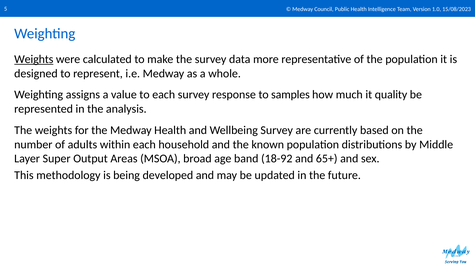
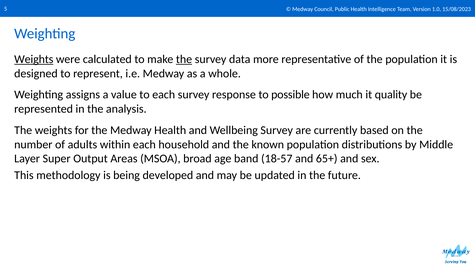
the at (184, 59) underline: none -> present
samples: samples -> possible
18-92: 18-92 -> 18-57
